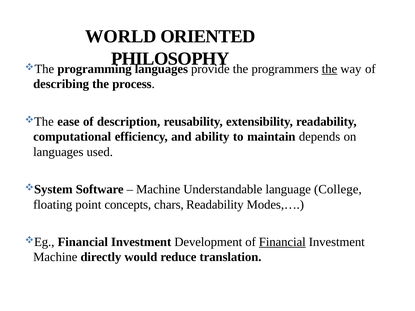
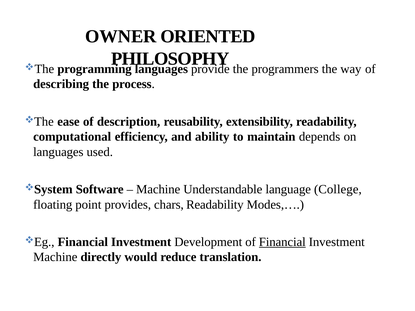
WORLD: WORLD -> OWNER
the at (330, 69) underline: present -> none
concepts: concepts -> provides
